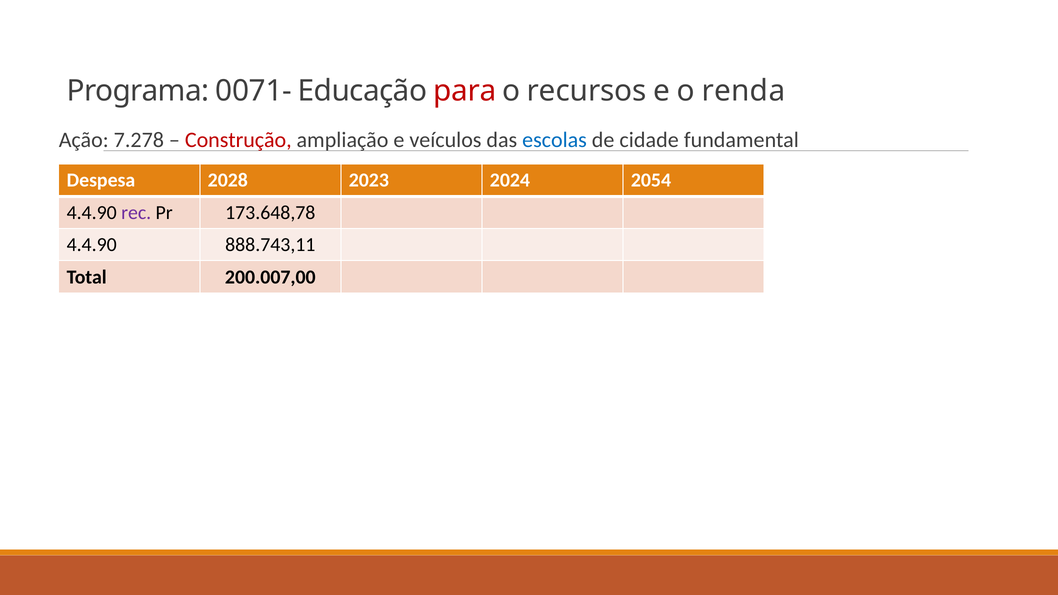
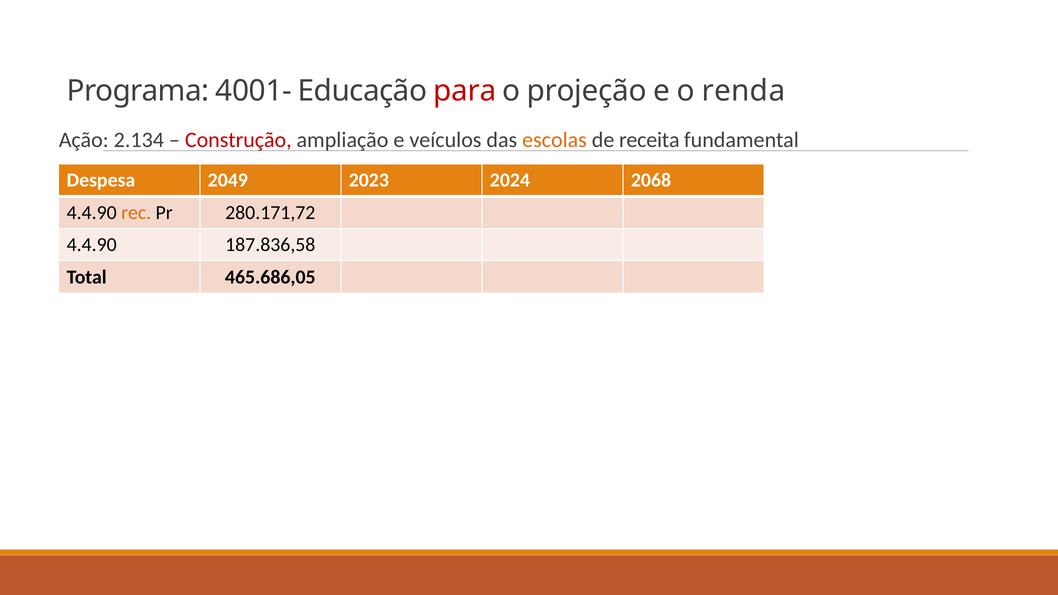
0071-: 0071- -> 4001-
recursos: recursos -> projeção
7.278: 7.278 -> 2.134
escolas colour: blue -> orange
cidade: cidade -> receita
2028: 2028 -> 2049
2054: 2054 -> 2068
rec colour: purple -> orange
173.648,78: 173.648,78 -> 280.171,72
888.743,11: 888.743,11 -> 187.836,58
200.007,00: 200.007,00 -> 465.686,05
